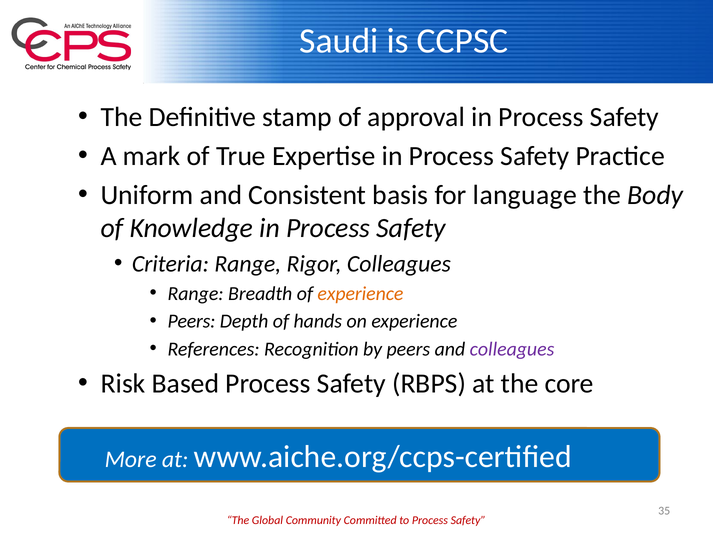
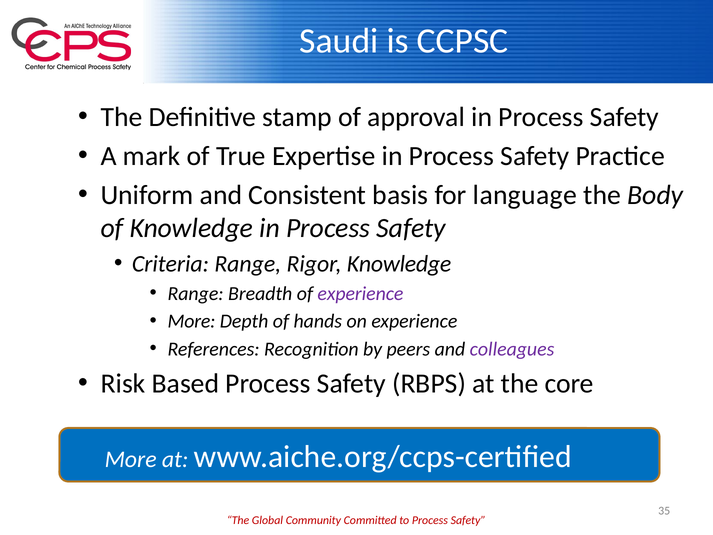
Rigor Colleagues: Colleagues -> Knowledge
experience at (360, 293) colour: orange -> purple
Peers at (192, 321): Peers -> More
